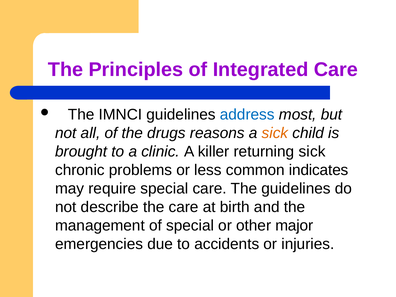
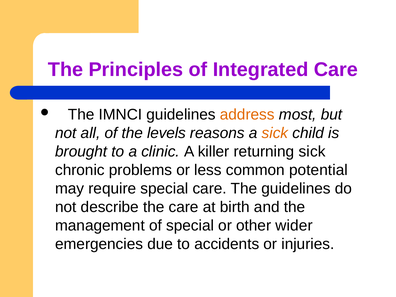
address colour: blue -> orange
drugs: drugs -> levels
indicates: indicates -> potential
major: major -> wider
